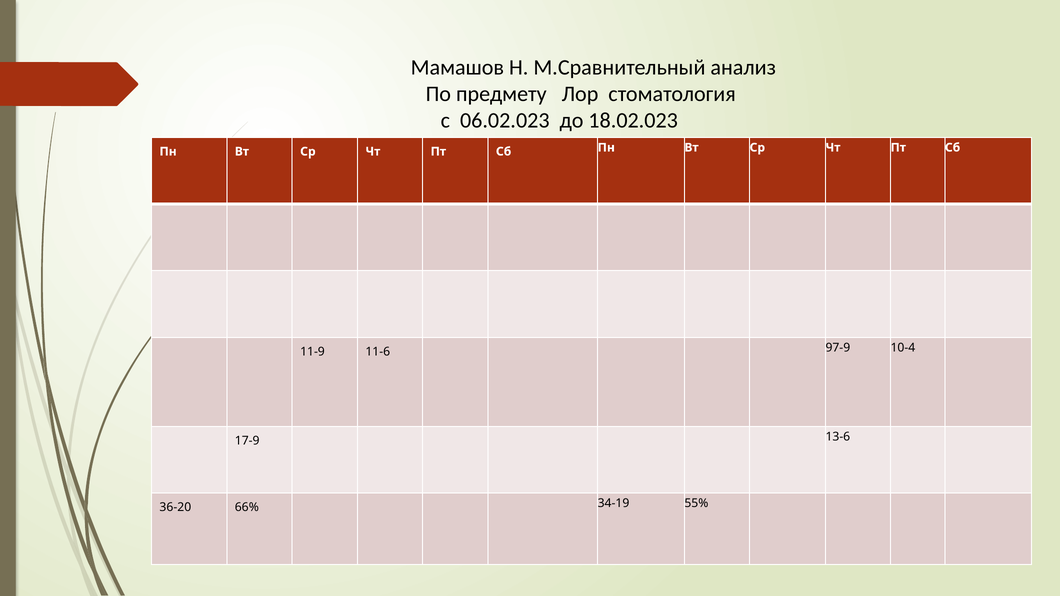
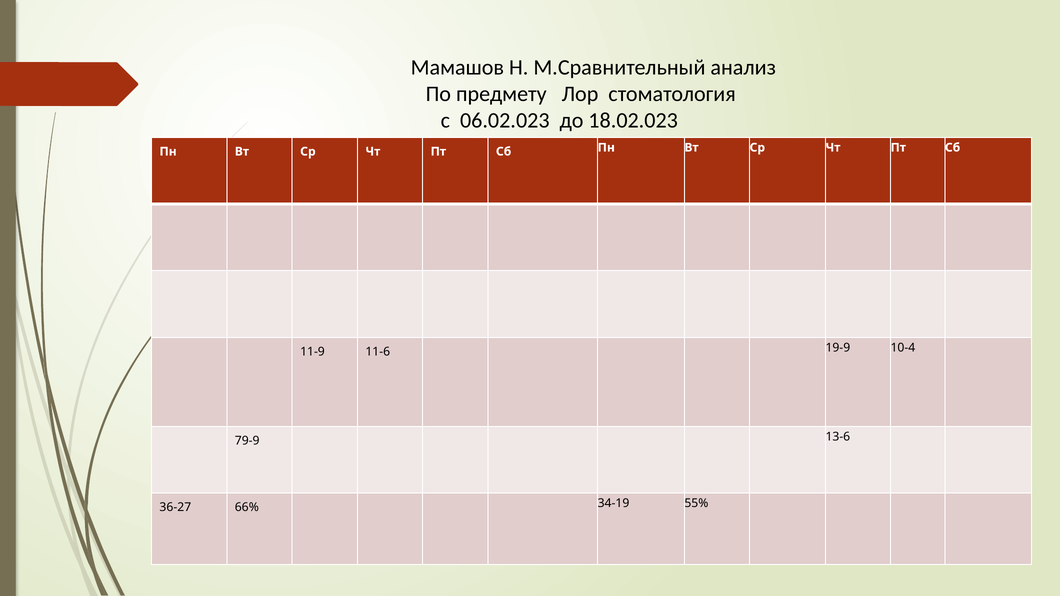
97-9: 97-9 -> 19-9
17-9: 17-9 -> 79-9
36-20: 36-20 -> 36-27
